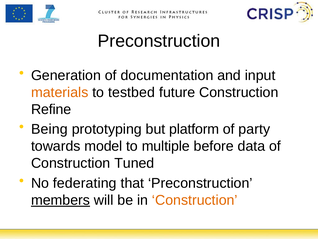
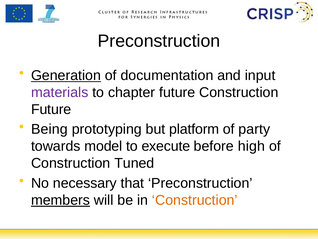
Generation underline: none -> present
materials colour: orange -> purple
testbed: testbed -> chapter
Refine at (51, 109): Refine -> Future
multiple: multiple -> execute
data: data -> high
federating: federating -> necessary
